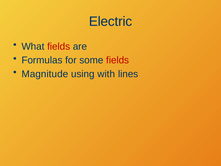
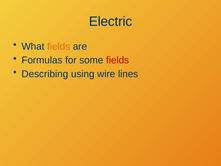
fields at (59, 46) colour: red -> orange
Magnitude: Magnitude -> Describing
with: with -> wire
